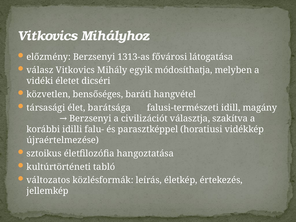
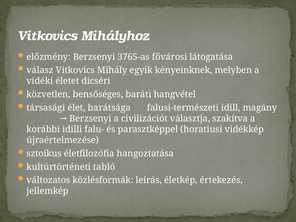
1313-as: 1313-as -> 3765-as
módosíthatja: módosíthatja -> kényeinknek
